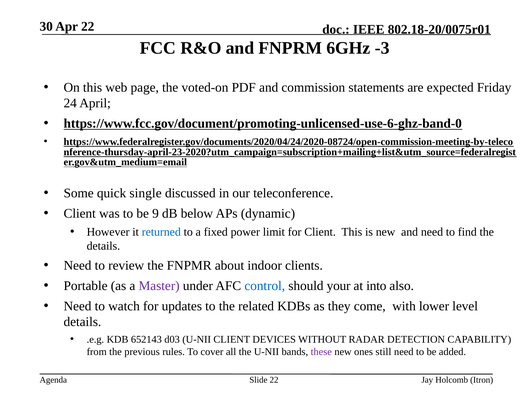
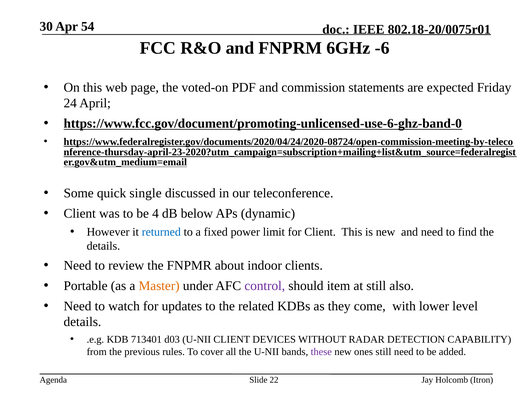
Apr 22: 22 -> 54
-3: -3 -> -6
9: 9 -> 4
Master colour: purple -> orange
control colour: blue -> purple
your: your -> item
at into: into -> still
652143: 652143 -> 713401
